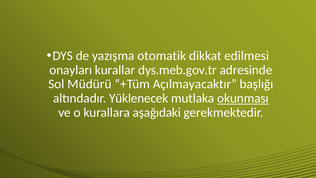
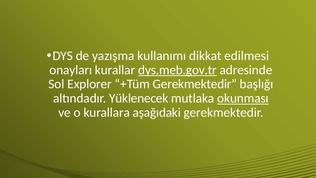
otomatik: otomatik -> kullanımı
dys.meb.gov.tr underline: none -> present
Müdürü: Müdürü -> Explorer
+Tüm Açılmayacaktır: Açılmayacaktır -> Gerekmektedir
